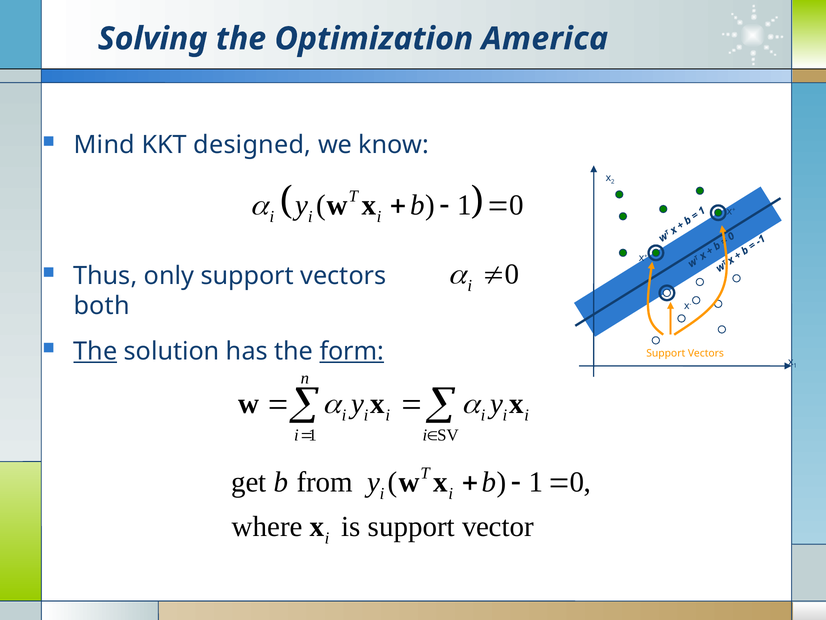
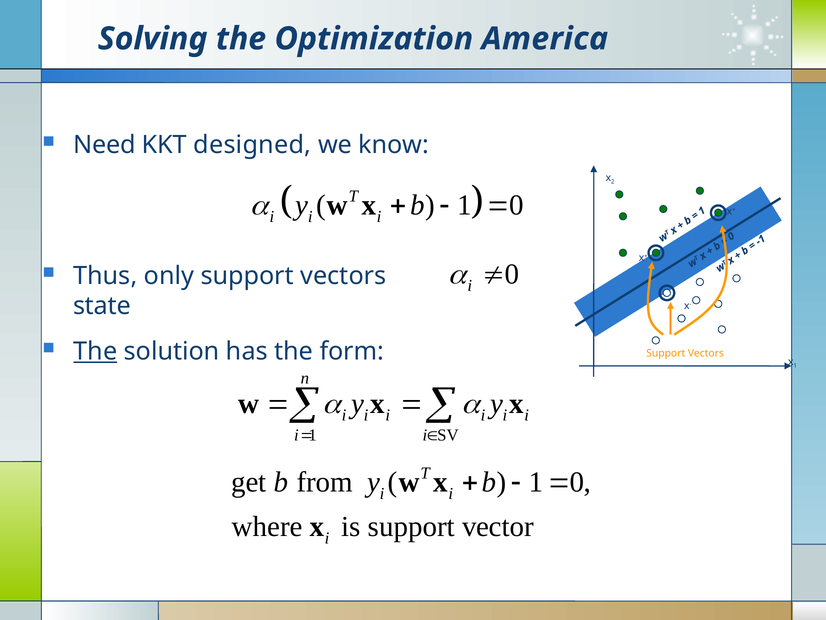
Mind: Mind -> Need
both: both -> state
form underline: present -> none
